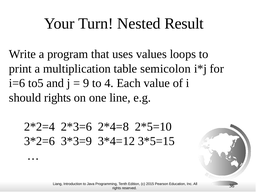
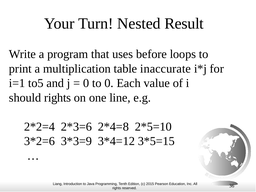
values: values -> before
semicolon: semicolon -> inaccurate
i=6: i=6 -> i=1
9 at (86, 83): 9 -> 0
to 4: 4 -> 0
